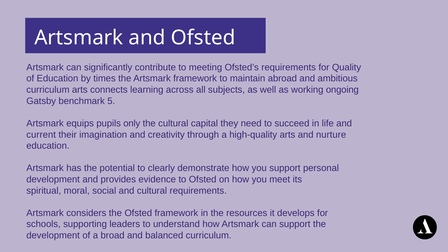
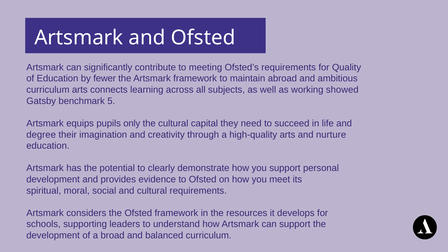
times: times -> fewer
ongoing: ongoing -> showed
current: current -> degree
